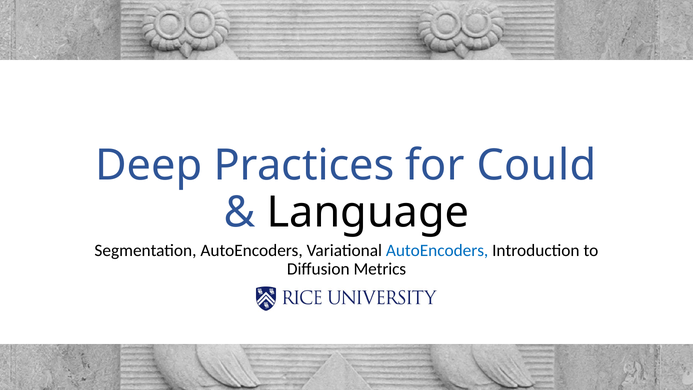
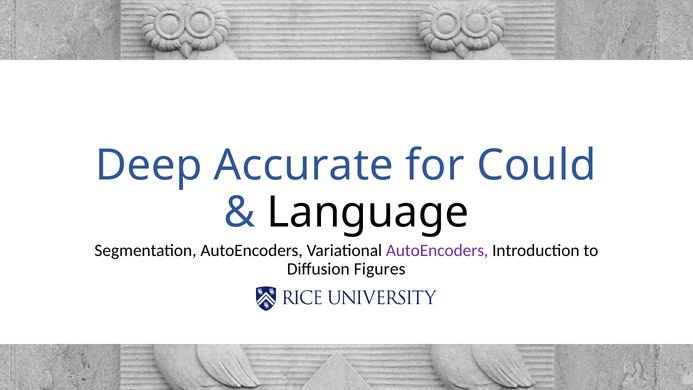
Practices: Practices -> Accurate
AutoEncoders at (437, 250) colour: blue -> purple
Metrics: Metrics -> Figures
